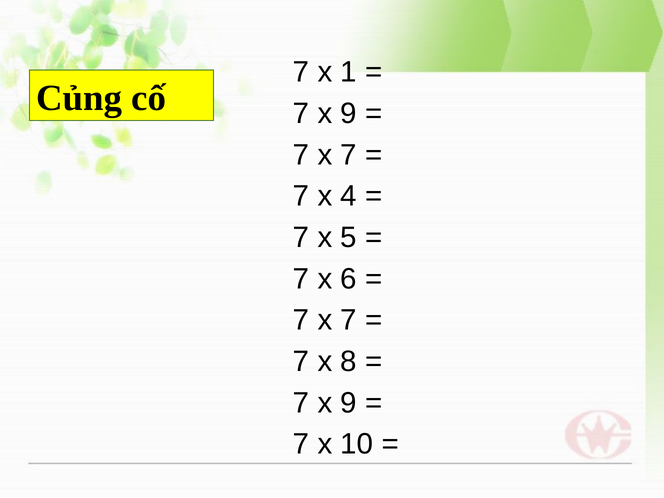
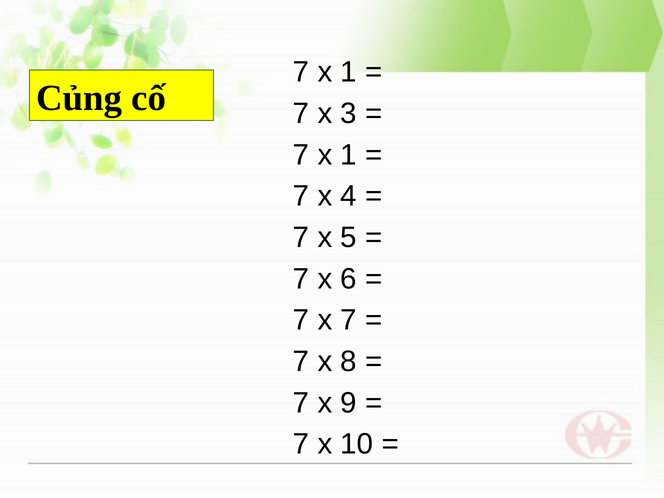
9 at (349, 113): 9 -> 3
7 at (349, 155): 7 -> 1
